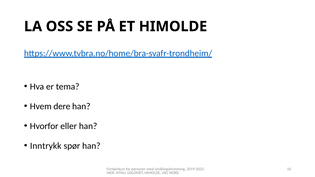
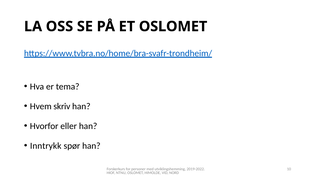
ET HIMOLDE: HIMOLDE -> OSLOMET
dere: dere -> skriv
